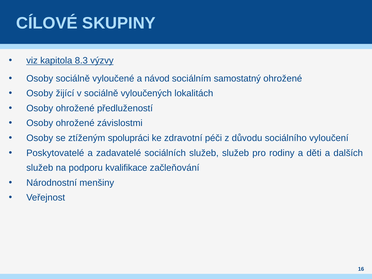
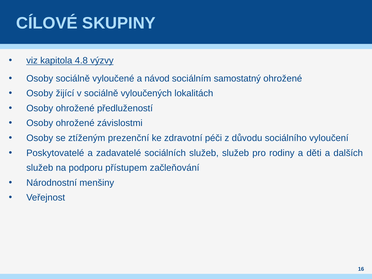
8.3: 8.3 -> 4.8
spolupráci: spolupráci -> prezenční
kvalifikace: kvalifikace -> přístupem
